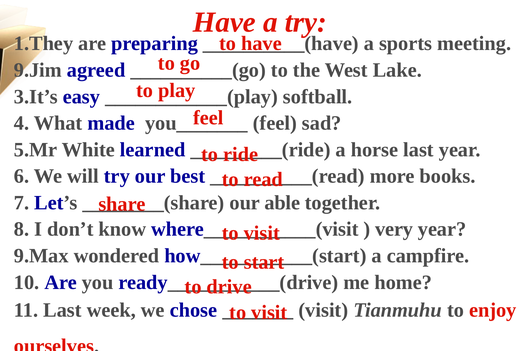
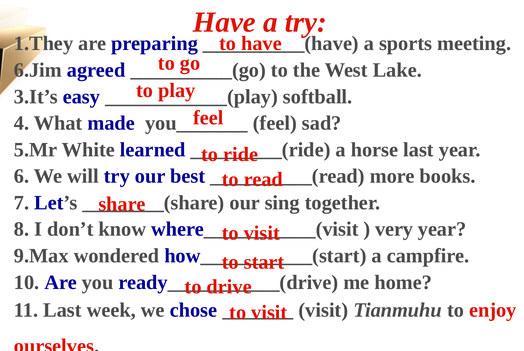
9.Jim: 9.Jim -> 6.Jim
able: able -> sing
